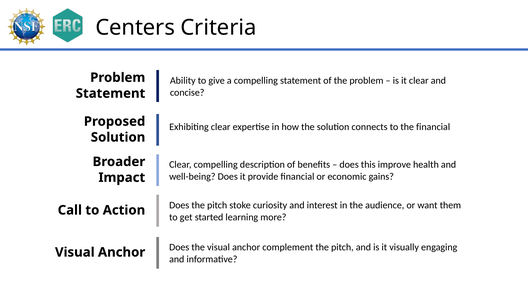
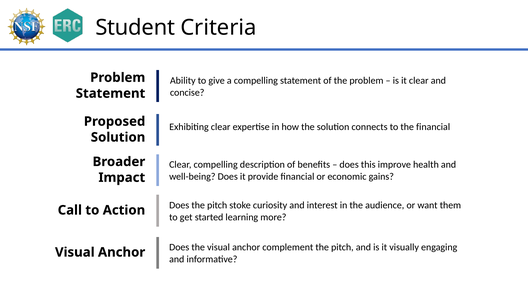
Centers: Centers -> Student
